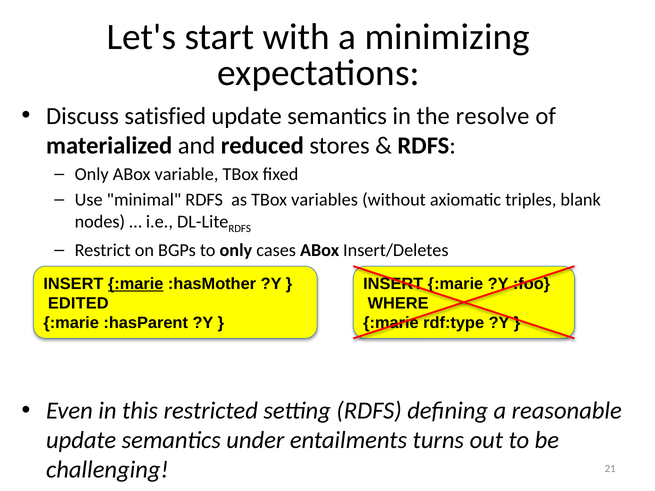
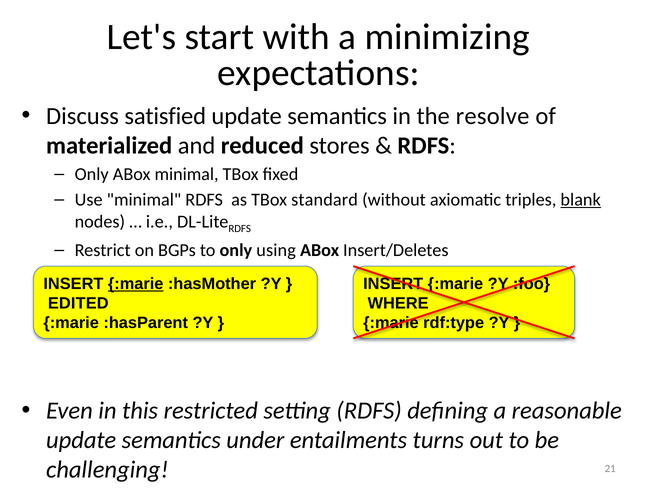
ABox variable: variable -> minimal
variables: variables -> standard
blank underline: none -> present
cases: cases -> using
